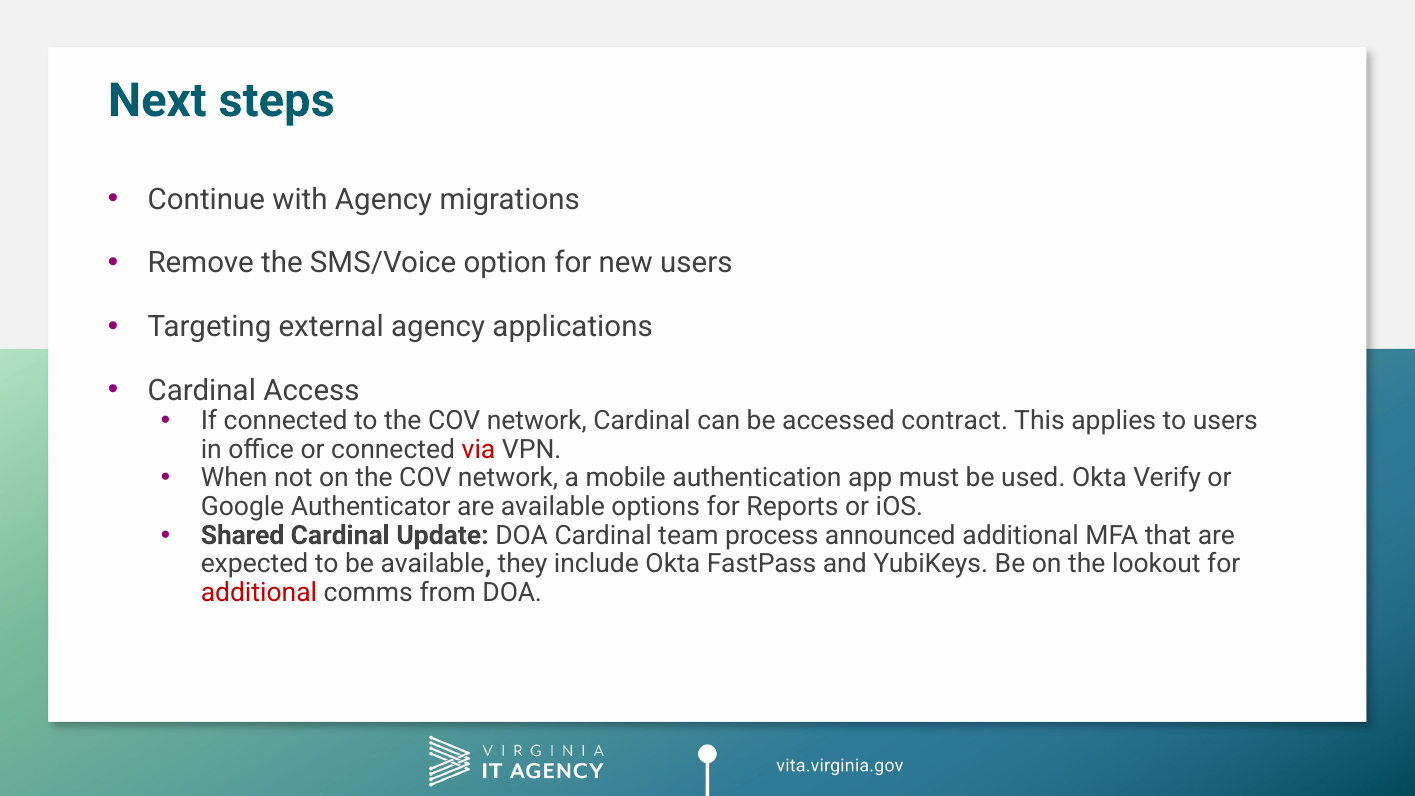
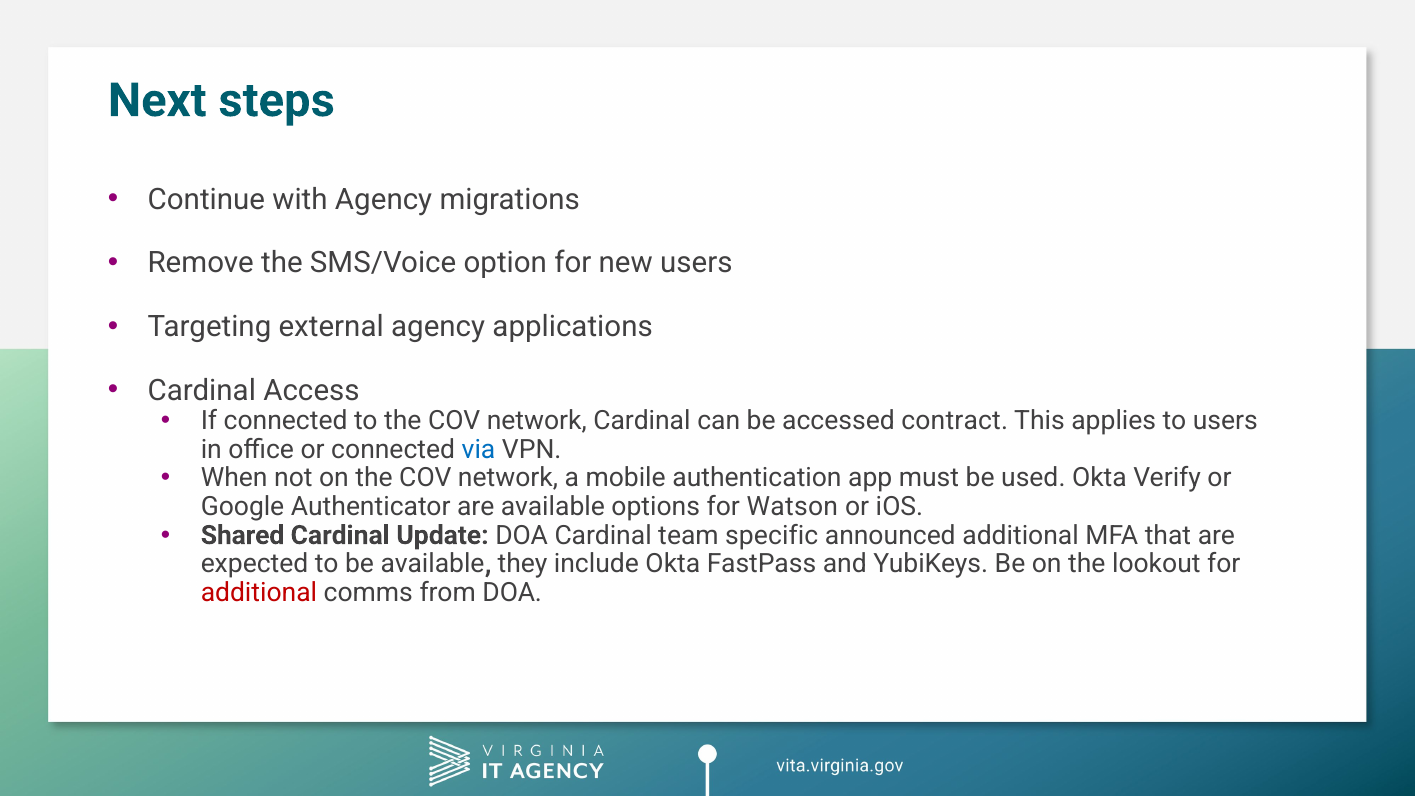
via colour: red -> blue
Reports: Reports -> Watson
process: process -> specific
